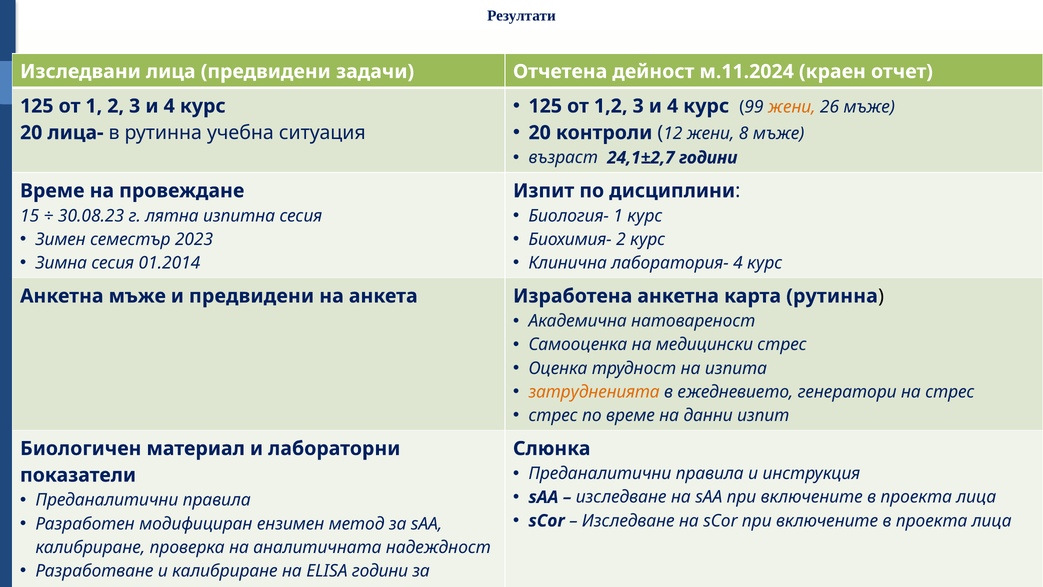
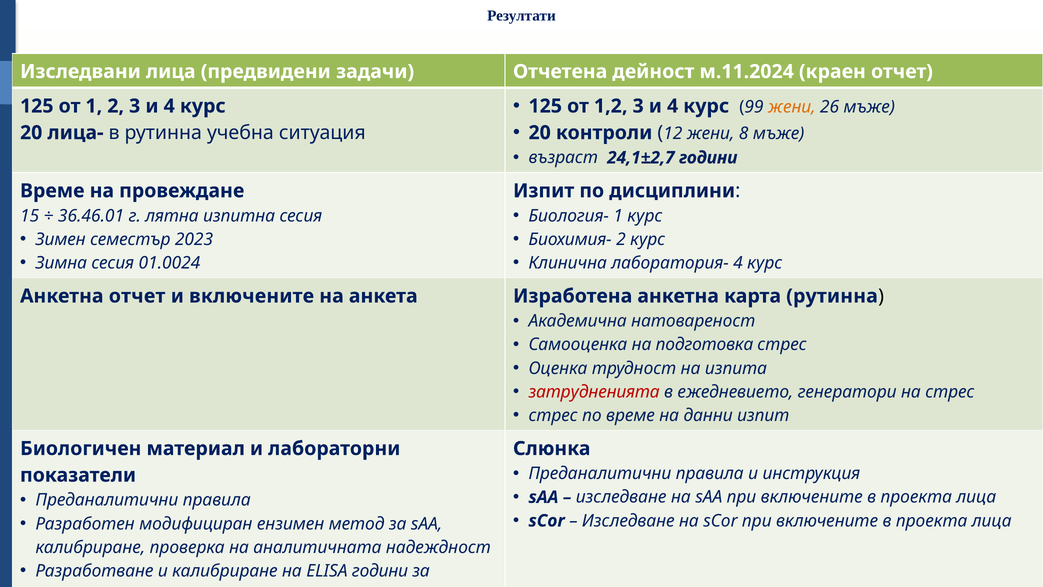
30.08.23: 30.08.23 -> 36.46.01
01.2014: 01.2014 -> 01.0024
Анкетна мъже: мъже -> отчет
и предвидени: предвидени -> включените
медицински: медицински -> подготовка
затрудненията colour: orange -> red
